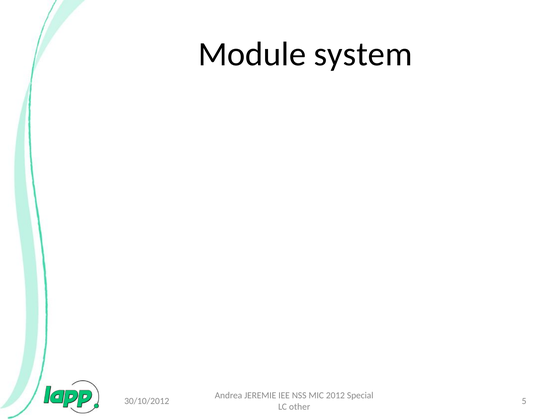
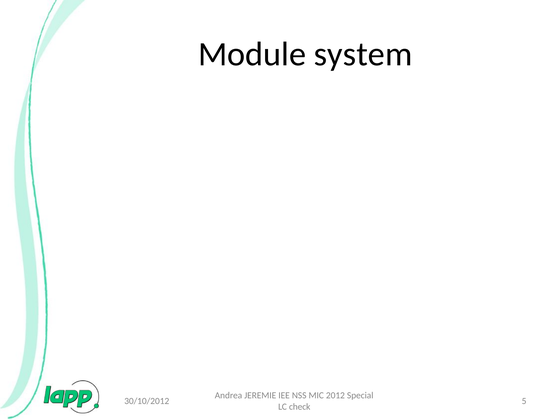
other: other -> check
